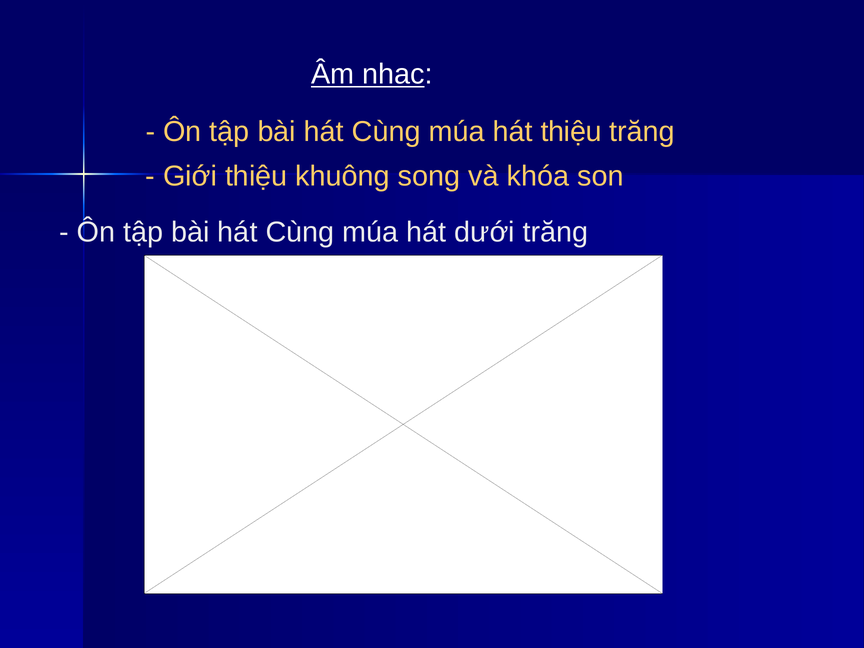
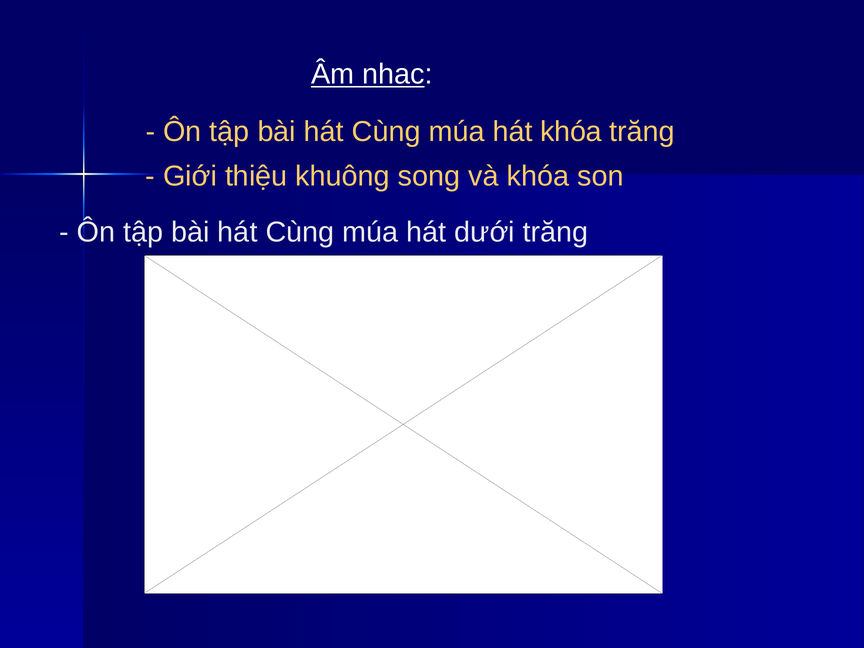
hát thiệu: thiệu -> khóa
